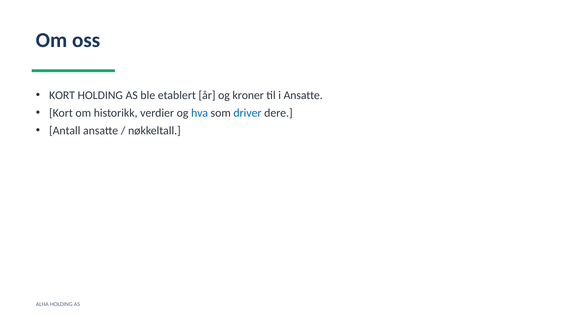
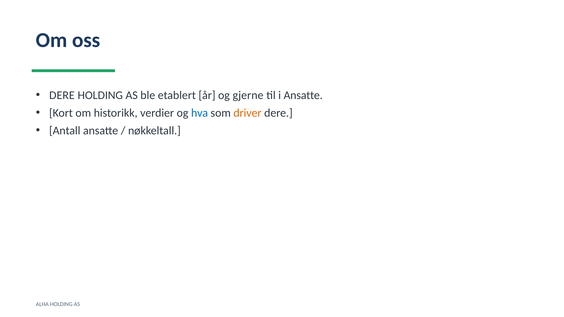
KORT at (62, 96): KORT -> DERE
kroner: kroner -> gjerne
driver colour: blue -> orange
